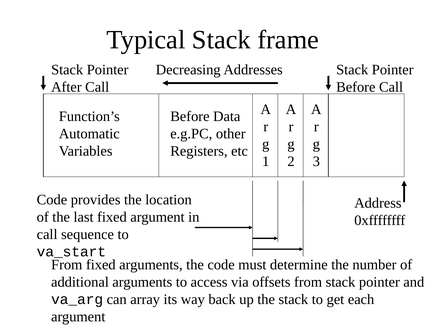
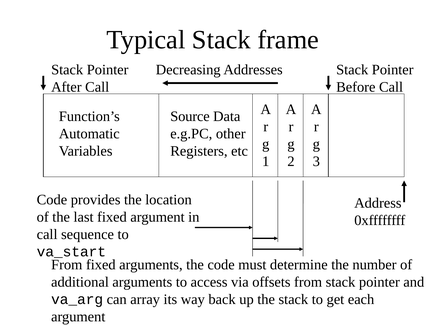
Before at (190, 116): Before -> Source
